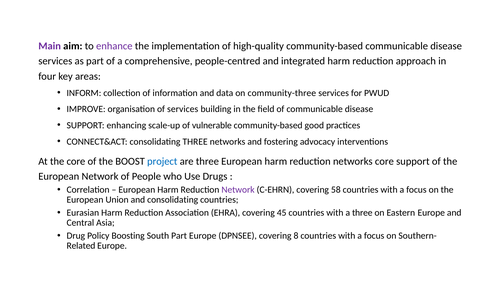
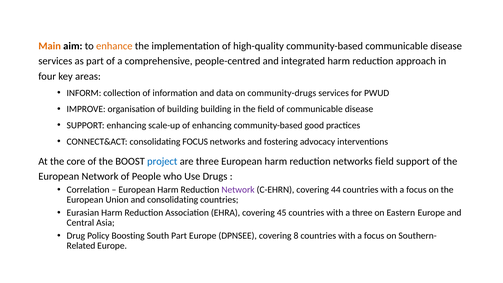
Main colour: purple -> orange
enhance colour: purple -> orange
community-three: community-three -> community-drugs
of services: services -> building
of vulnerable: vulnerable -> enhancing
consolidating THREE: THREE -> FOCUS
networks core: core -> field
58: 58 -> 44
